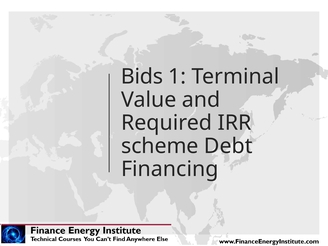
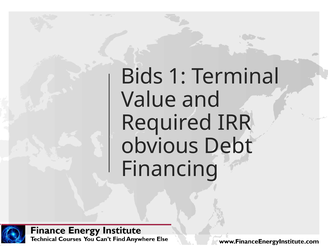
scheme: scheme -> obvious
